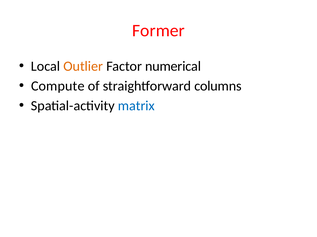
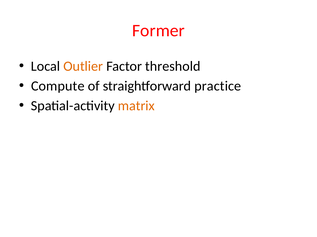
numerical: numerical -> threshold
columns: columns -> practice
matrix colour: blue -> orange
